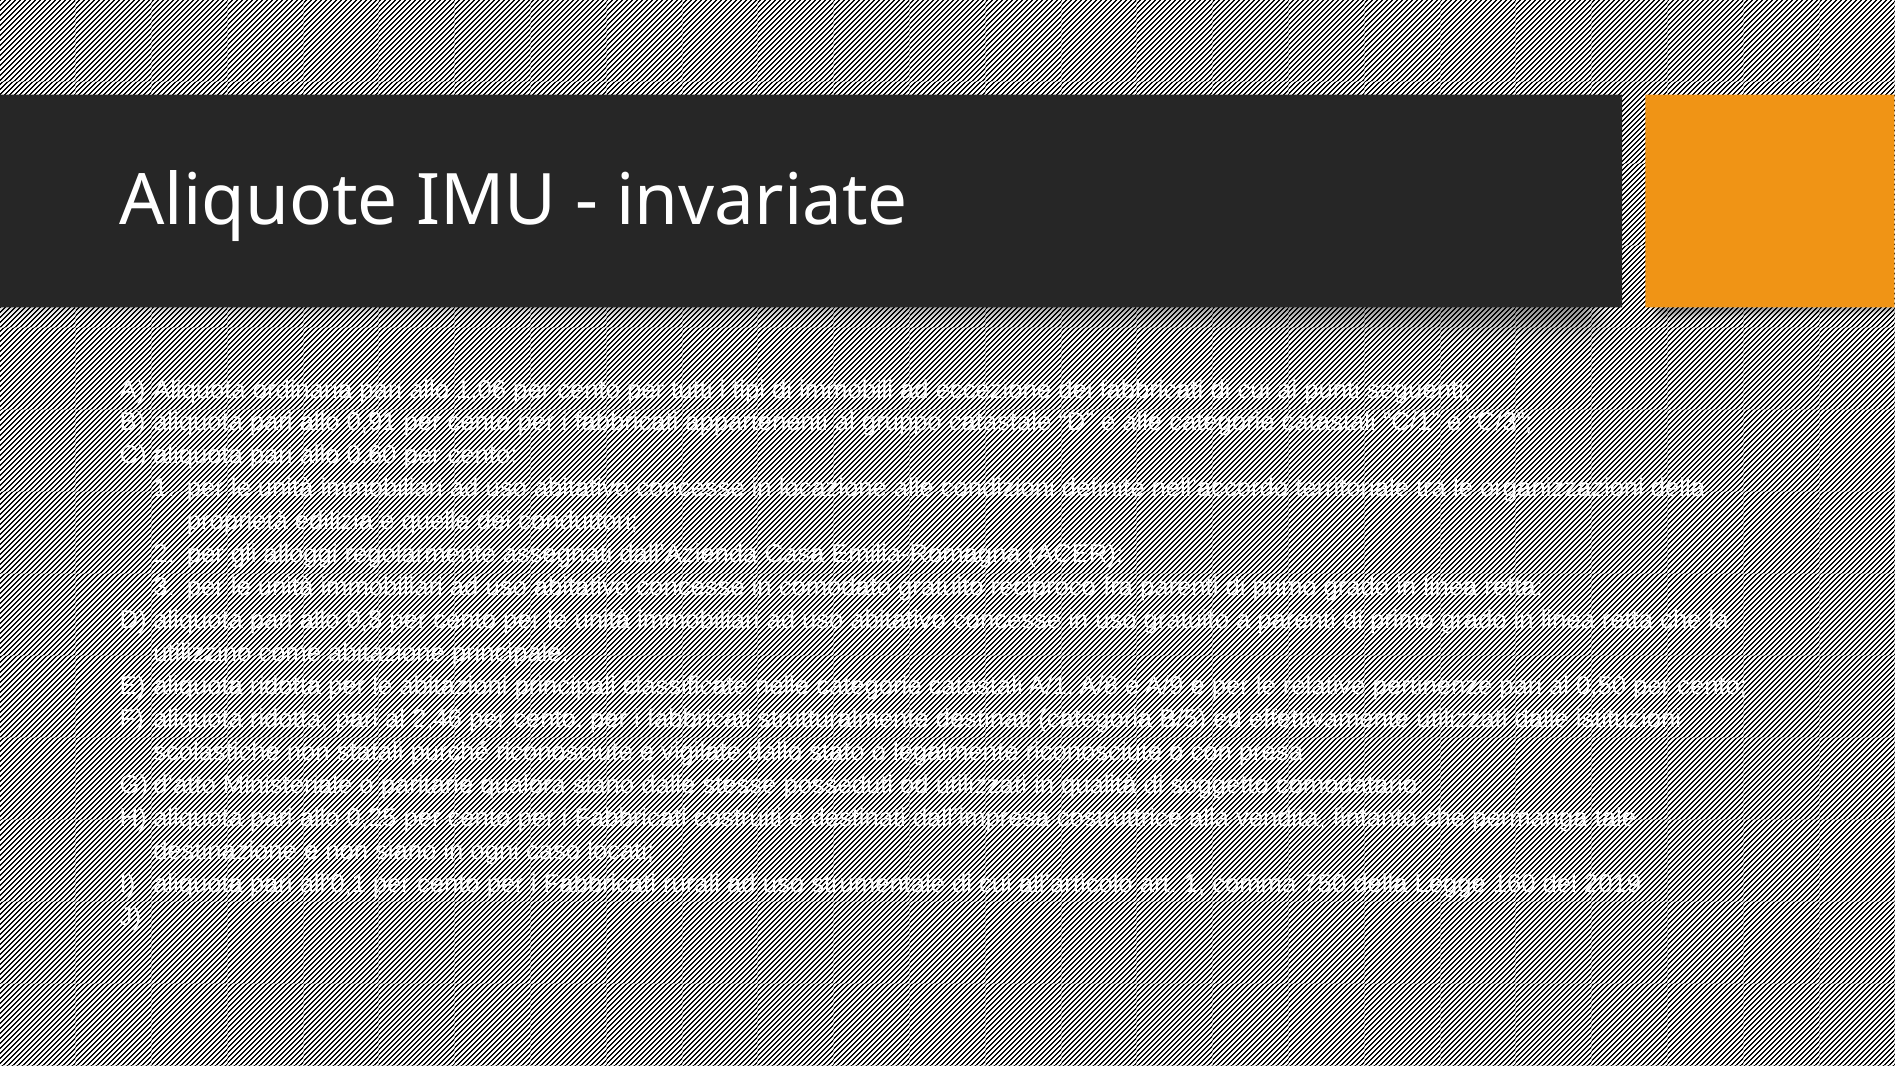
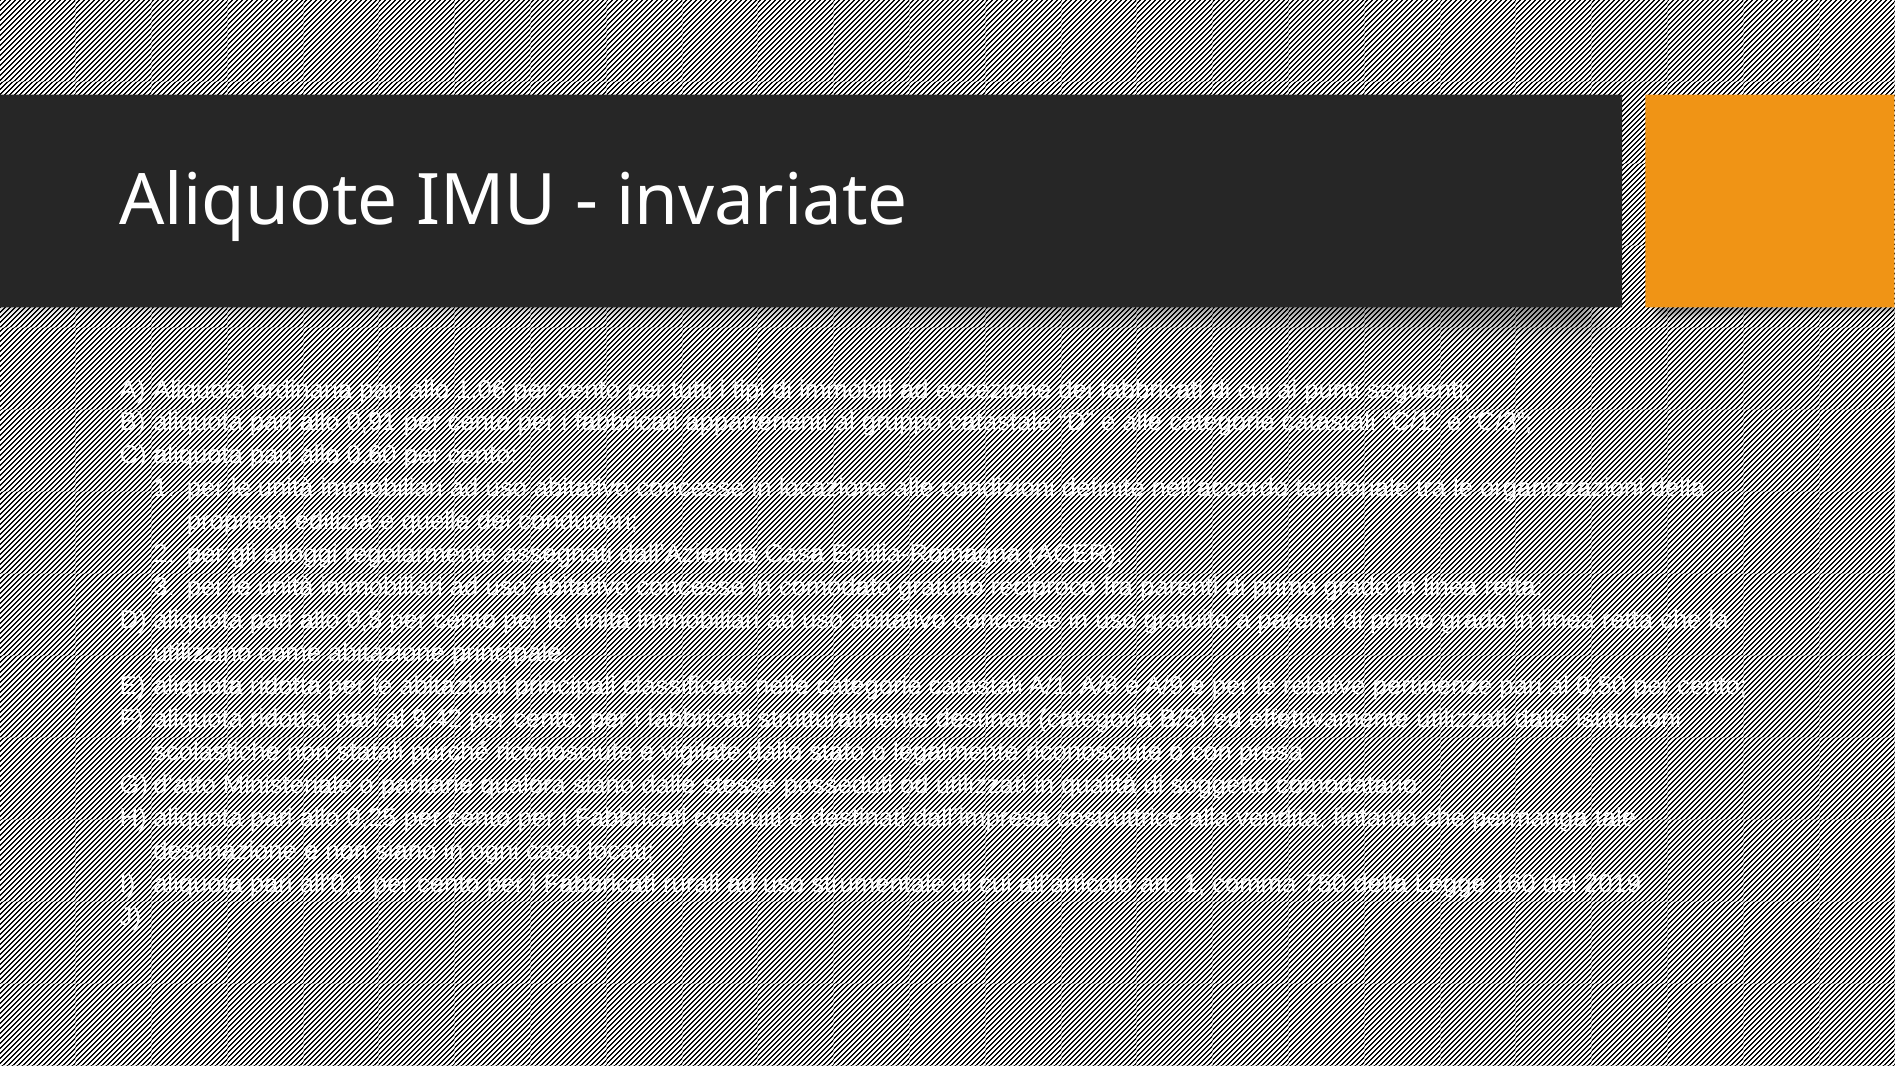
2,46: 2,46 -> 9,42
